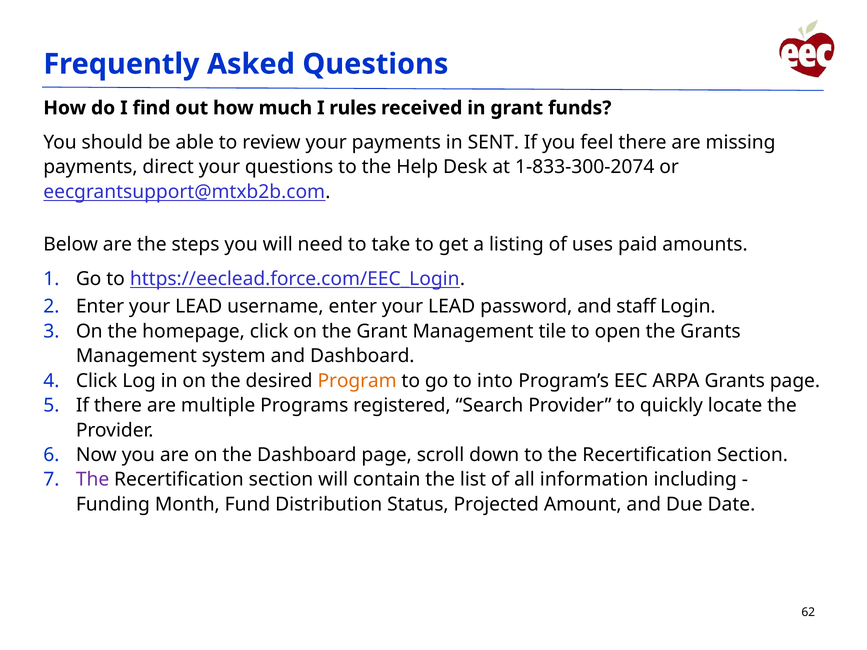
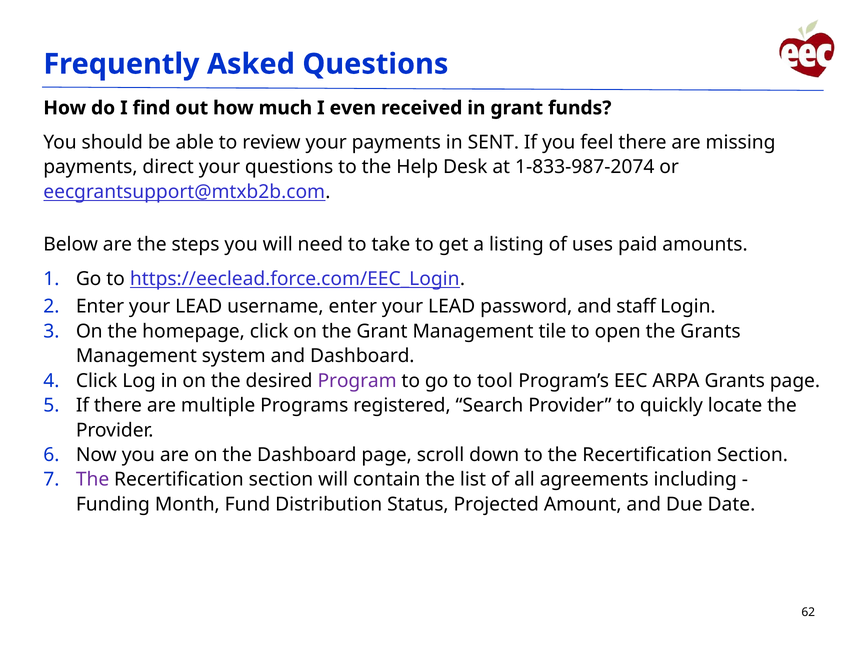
rules: rules -> even
1-833-300-2074: 1-833-300-2074 -> 1-833-987-2074
Program colour: orange -> purple
into: into -> tool
information: information -> agreements
